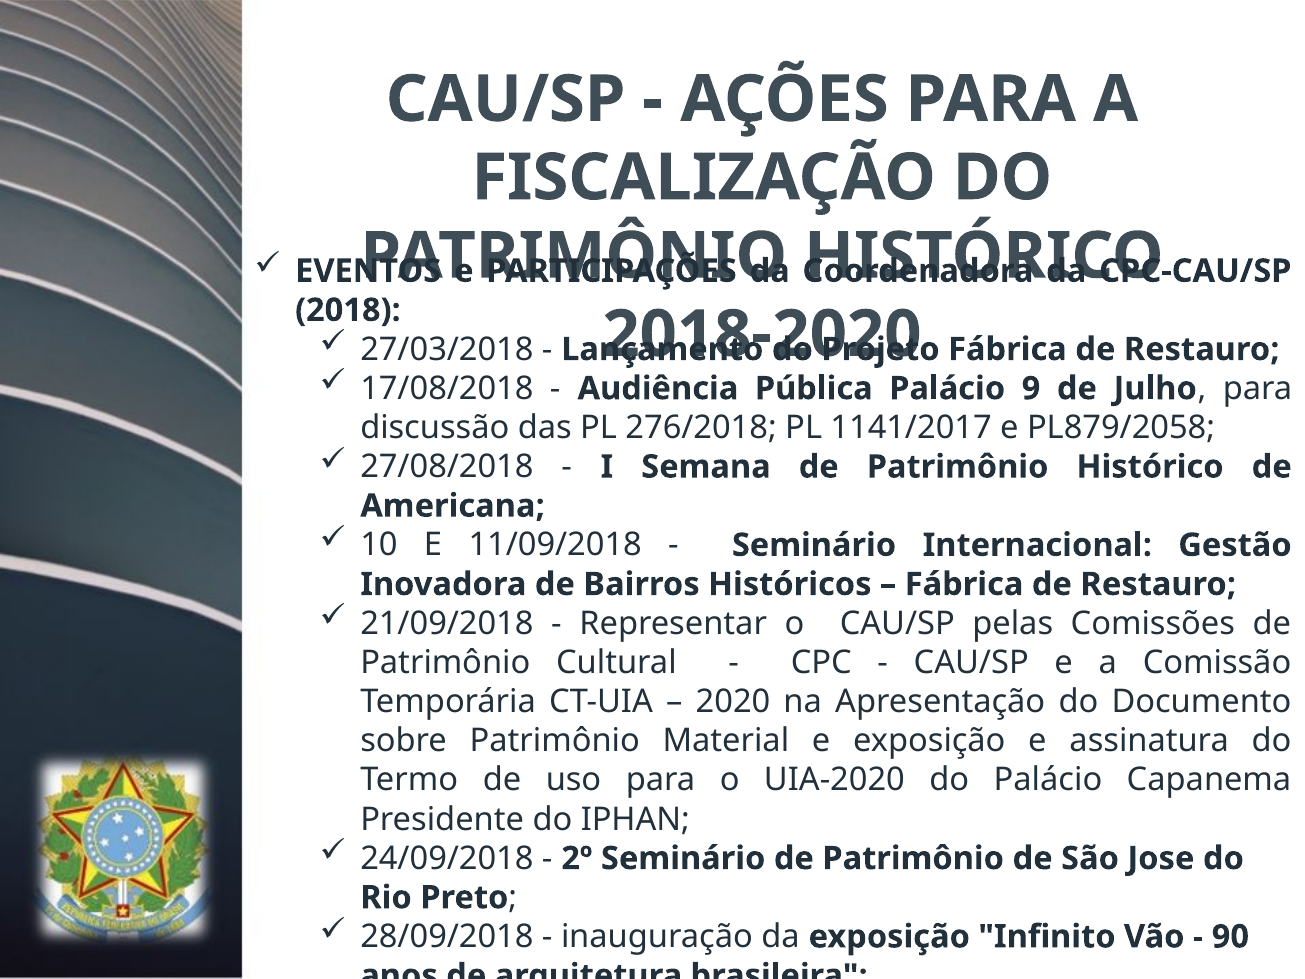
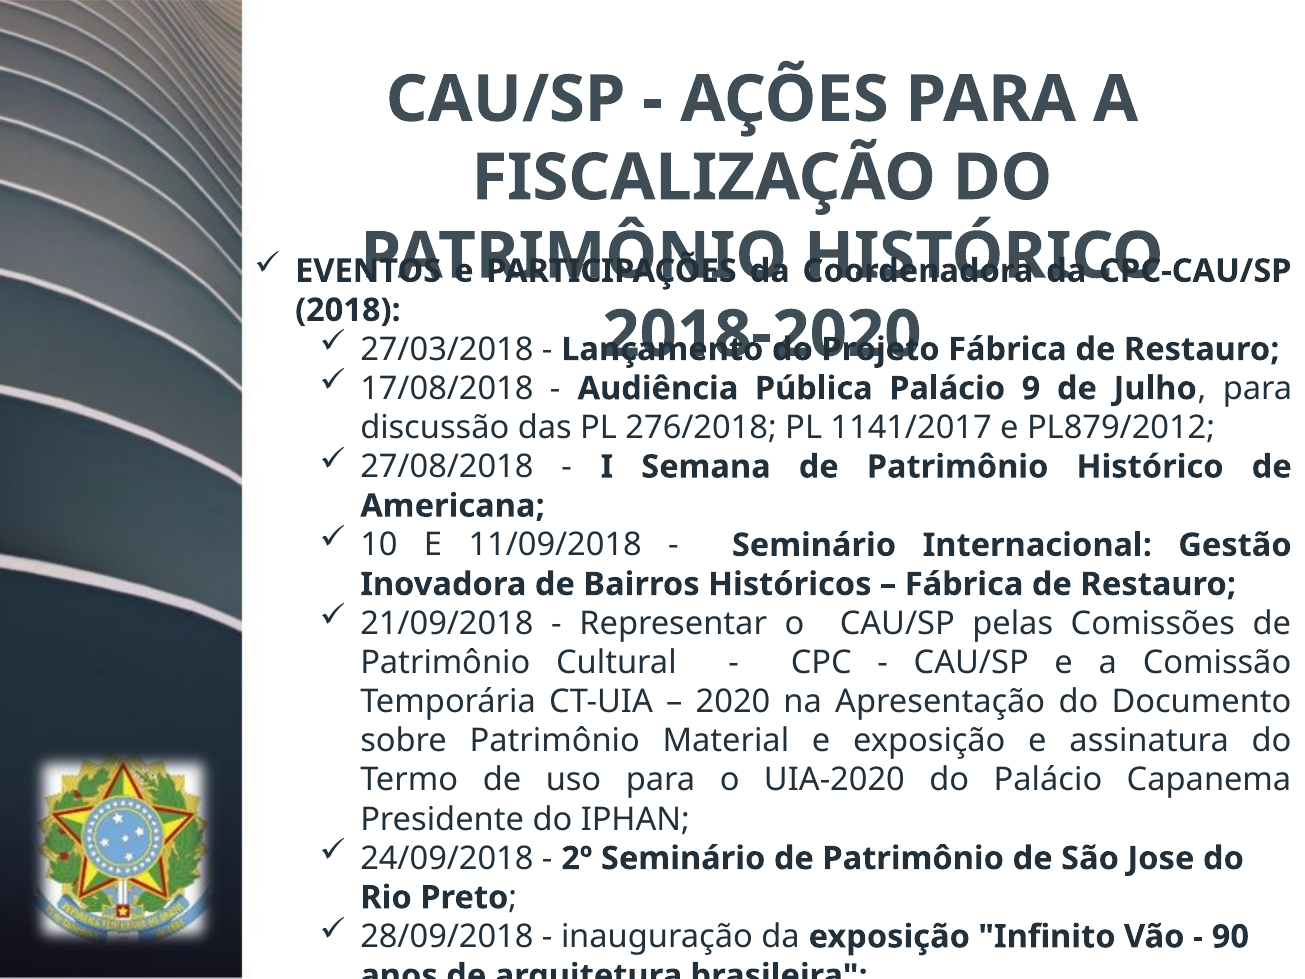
PL879/2058: PL879/2058 -> PL879/2012
